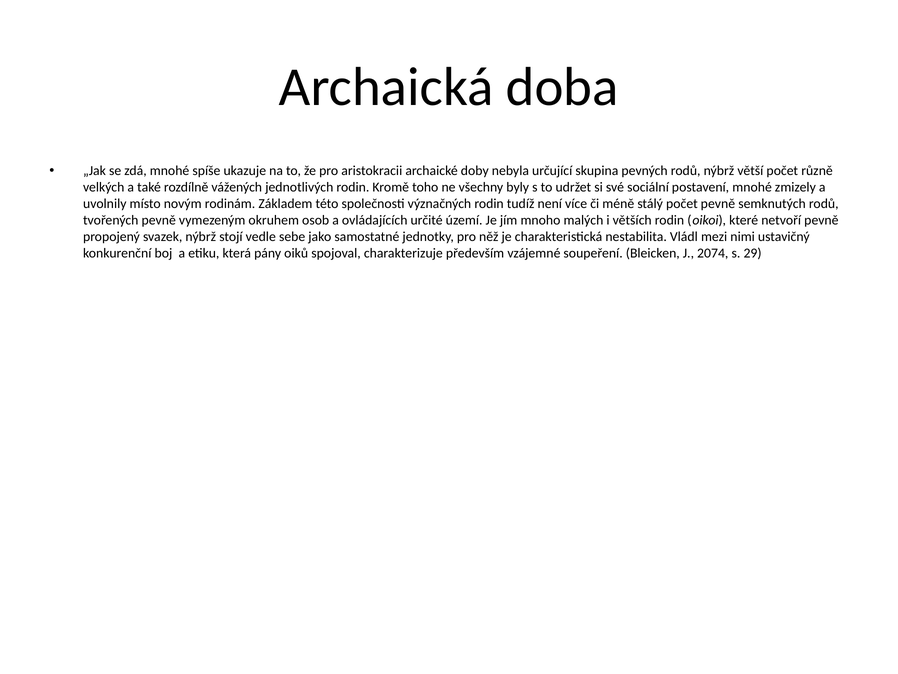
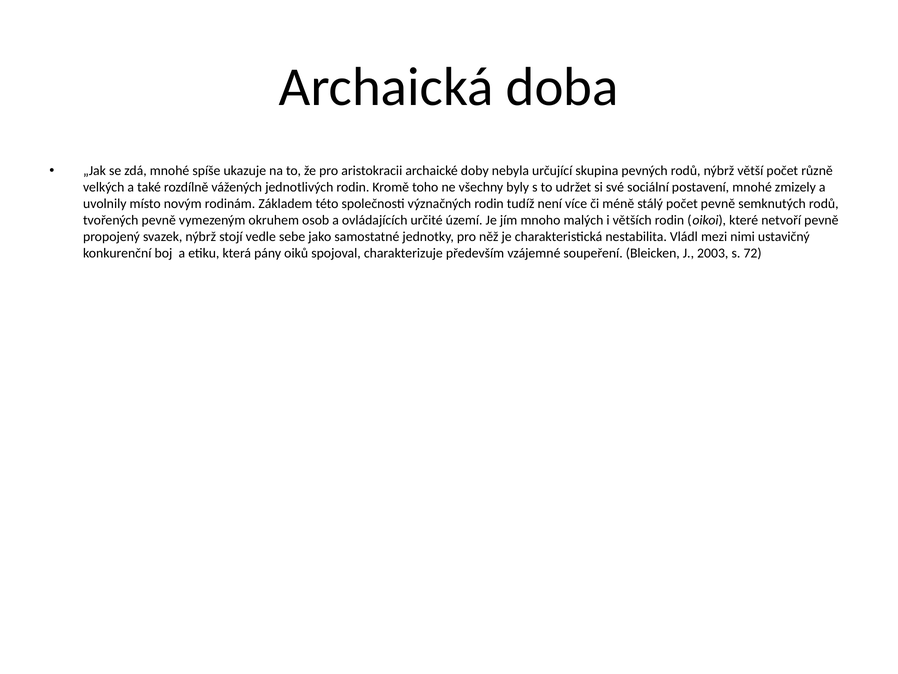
2074: 2074 -> 2003
29: 29 -> 72
